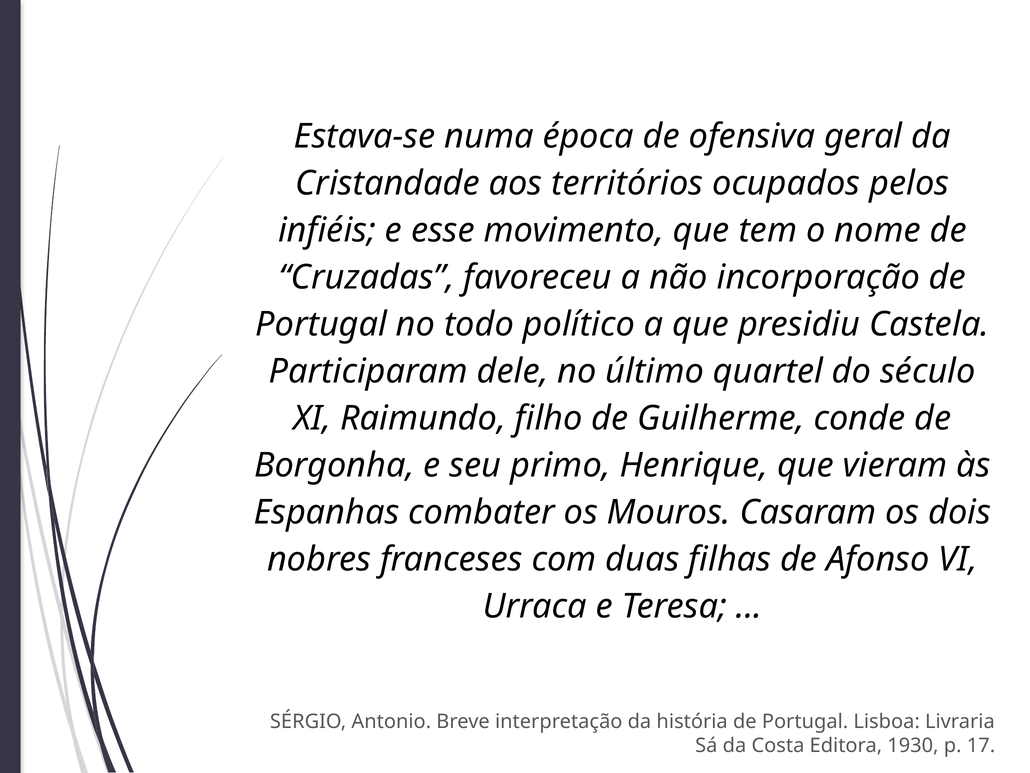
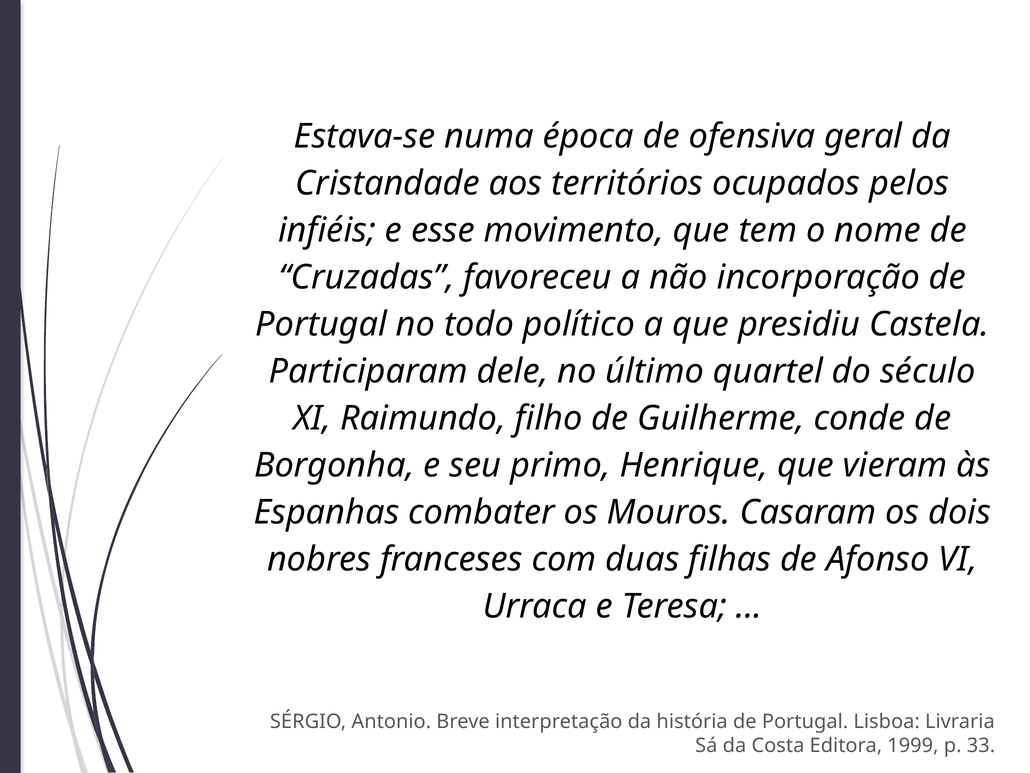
1930: 1930 -> 1999
17: 17 -> 33
